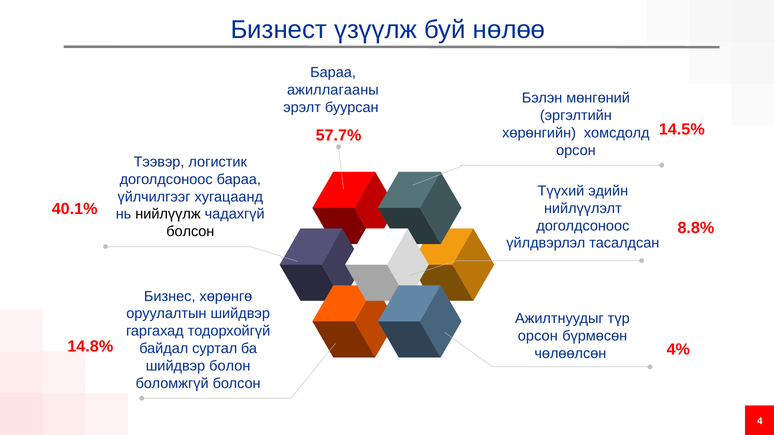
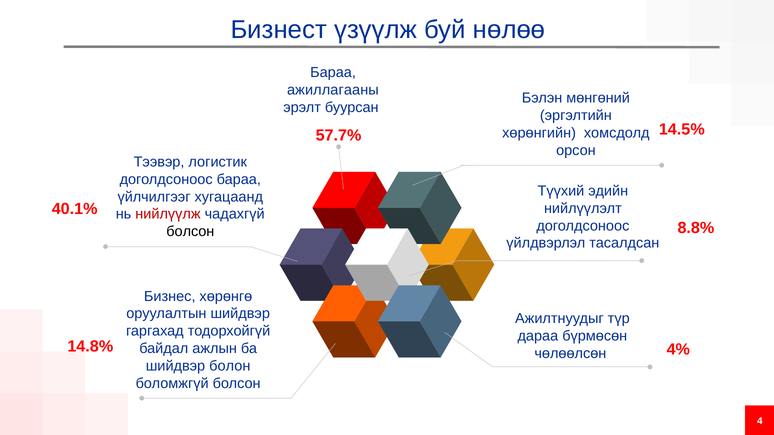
нийлүүлж colour: black -> red
орсон at (538, 336): орсон -> дараа
суртал: суртал -> ажлын
